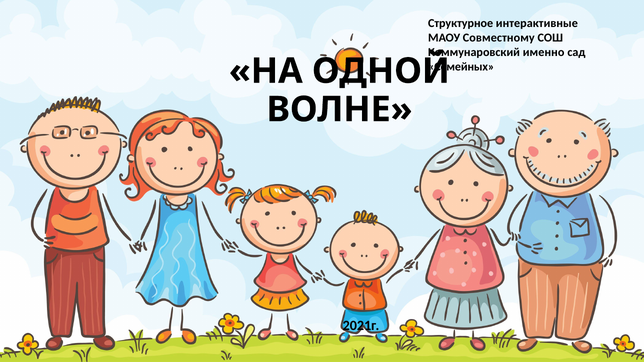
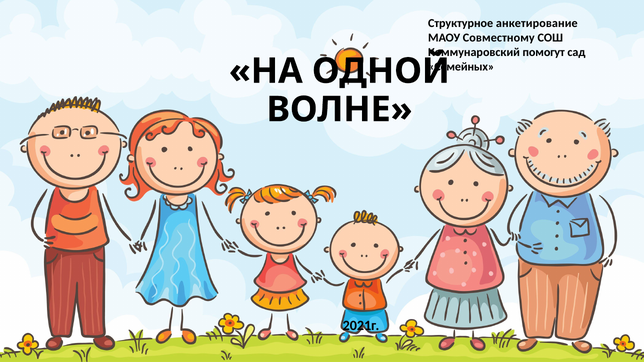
интерактивные: интерактивные -> анкетирование
именно: именно -> помогут
